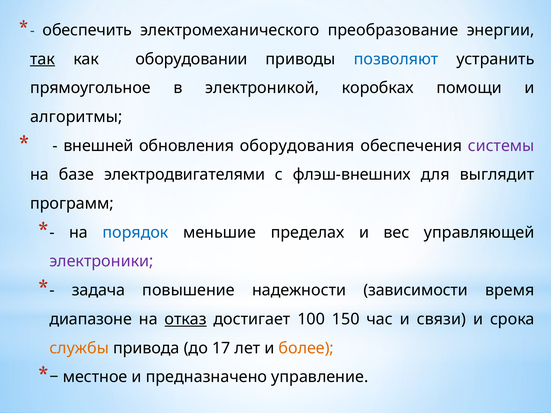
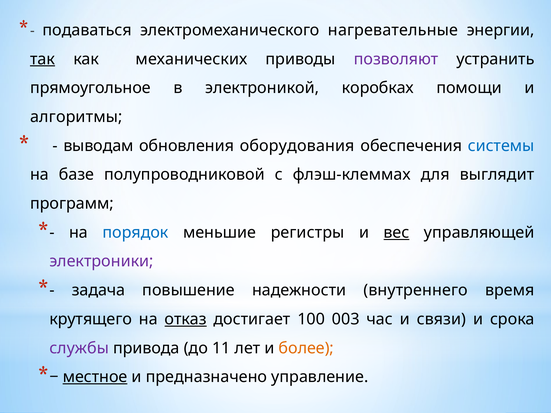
обеспечить: обеспечить -> подаваться
преобразование: преобразование -> нагревательные
оборудовании: оборудовании -> механических
позволяют colour: blue -> purple
внешней: внешней -> выводам
системы colour: purple -> blue
электродвигателями: электродвигателями -> полупроводниковой
флэш-внешних: флэш-внешних -> флэш-клеммах
пределах: пределах -> регистры
вес underline: none -> present
зависимости: зависимости -> внутреннего
диапазоне: диапазоне -> крутящего
150: 150 -> 003
службы colour: orange -> purple
17: 17 -> 11
местное underline: none -> present
